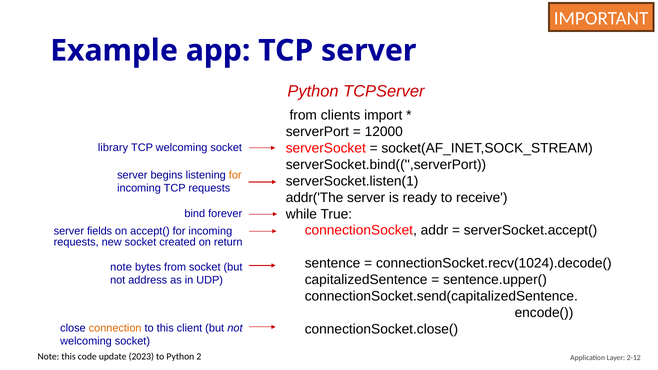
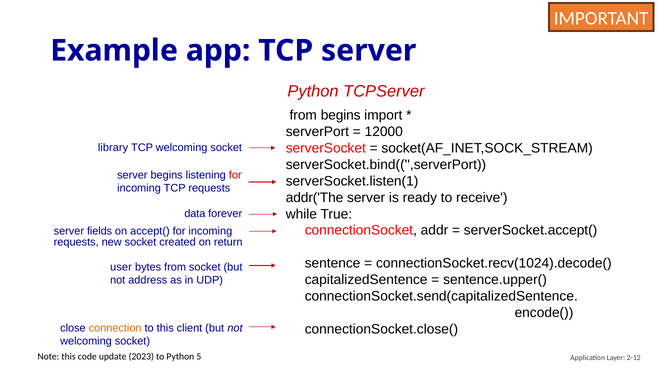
from clients: clients -> begins
for at (235, 175) colour: orange -> red
bind: bind -> data
note at (121, 267): note -> user
2: 2 -> 5
